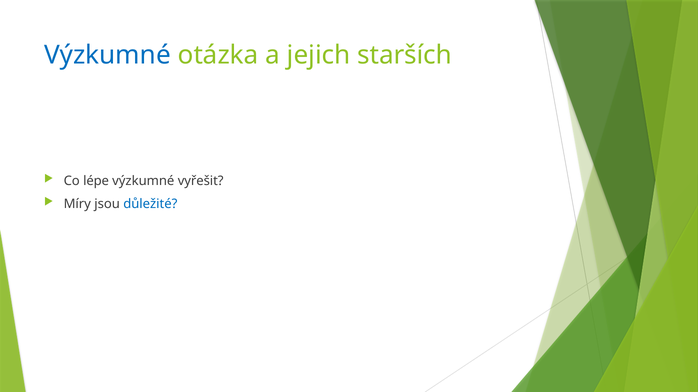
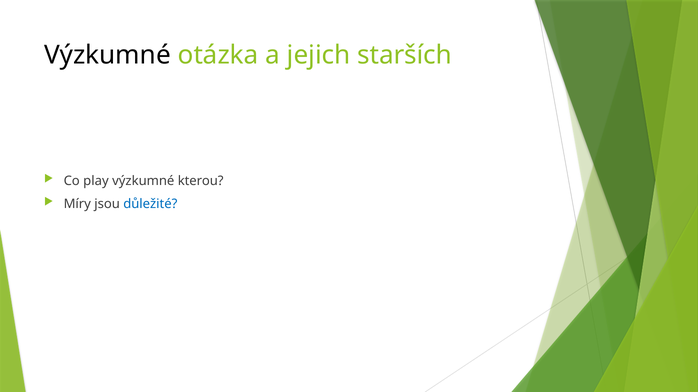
Výzkumné at (107, 55) colour: blue -> black
lépe: lépe -> play
vyřešit: vyřešit -> kterou
